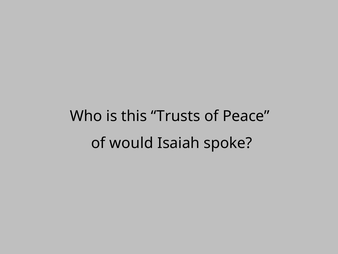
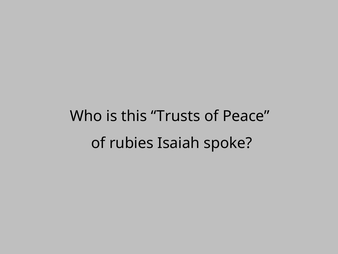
would: would -> rubies
